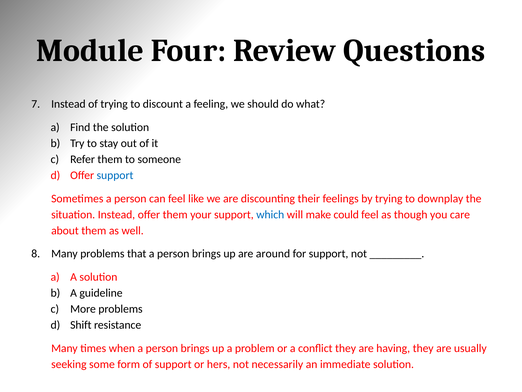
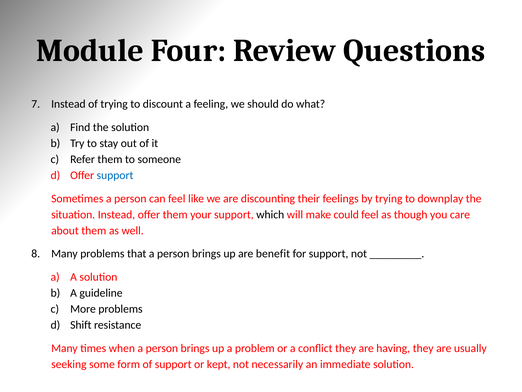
which colour: blue -> black
around: around -> benefit
hers: hers -> kept
